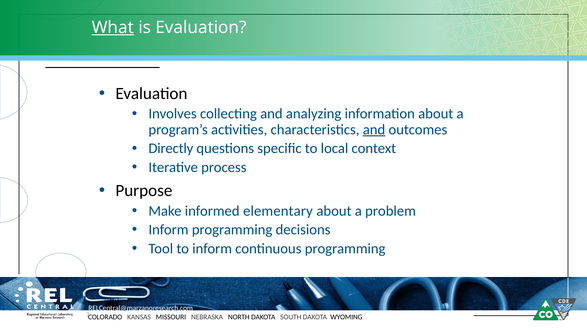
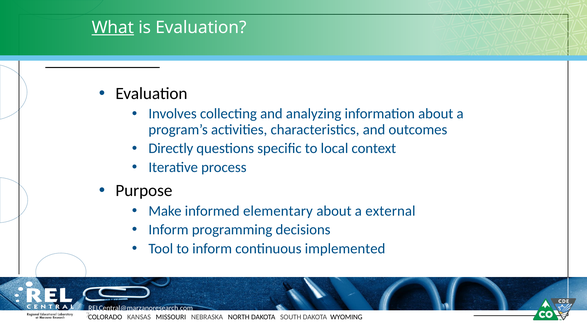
and at (374, 130) underline: present -> none
problem: problem -> external
continuous programming: programming -> implemented
